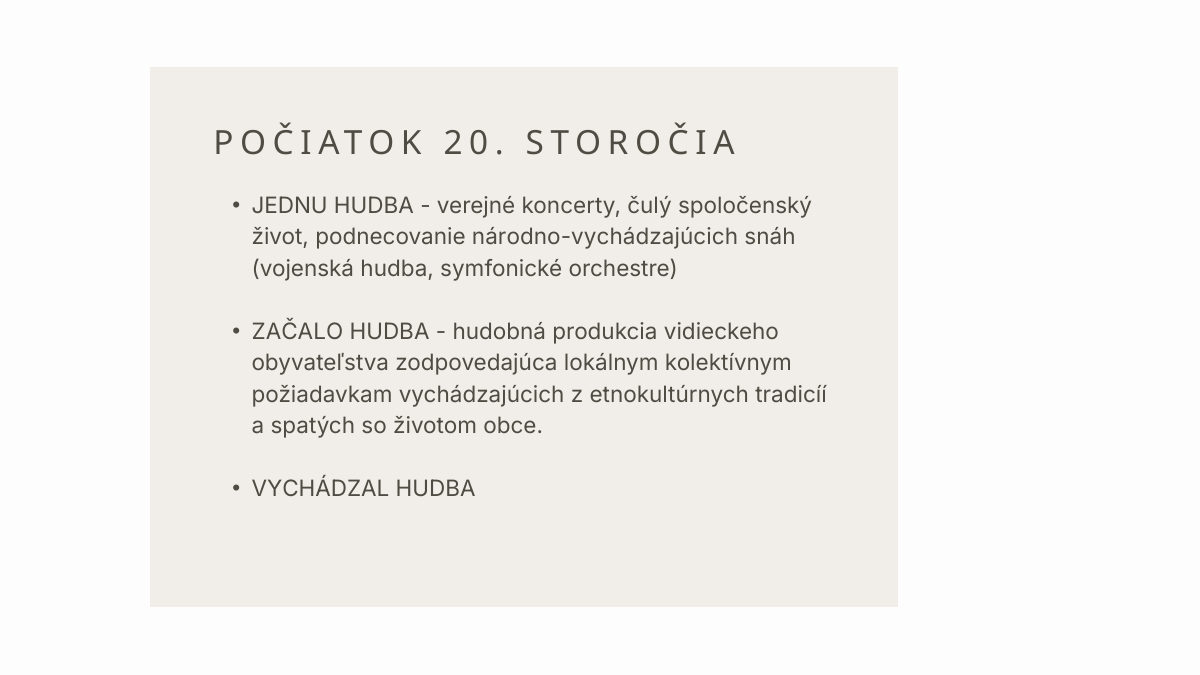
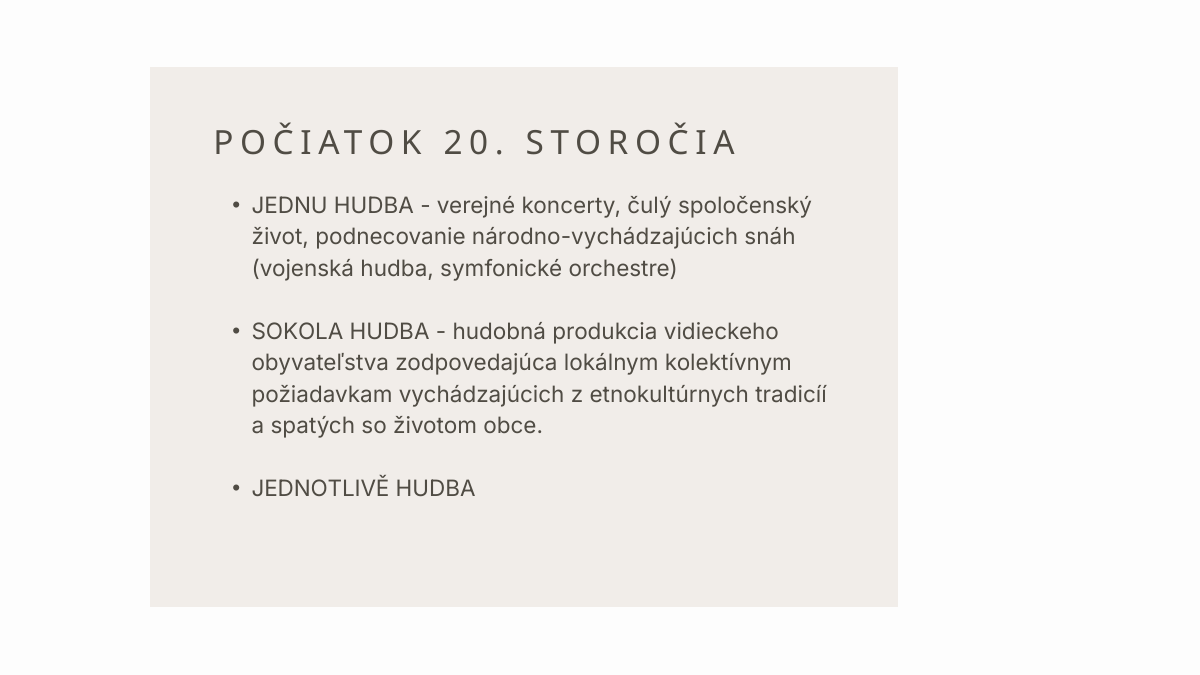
ZAČALO: ZAČALO -> SOKOLA
VYCHÁDZAL: VYCHÁDZAL -> JEDNOTLIVĚ
